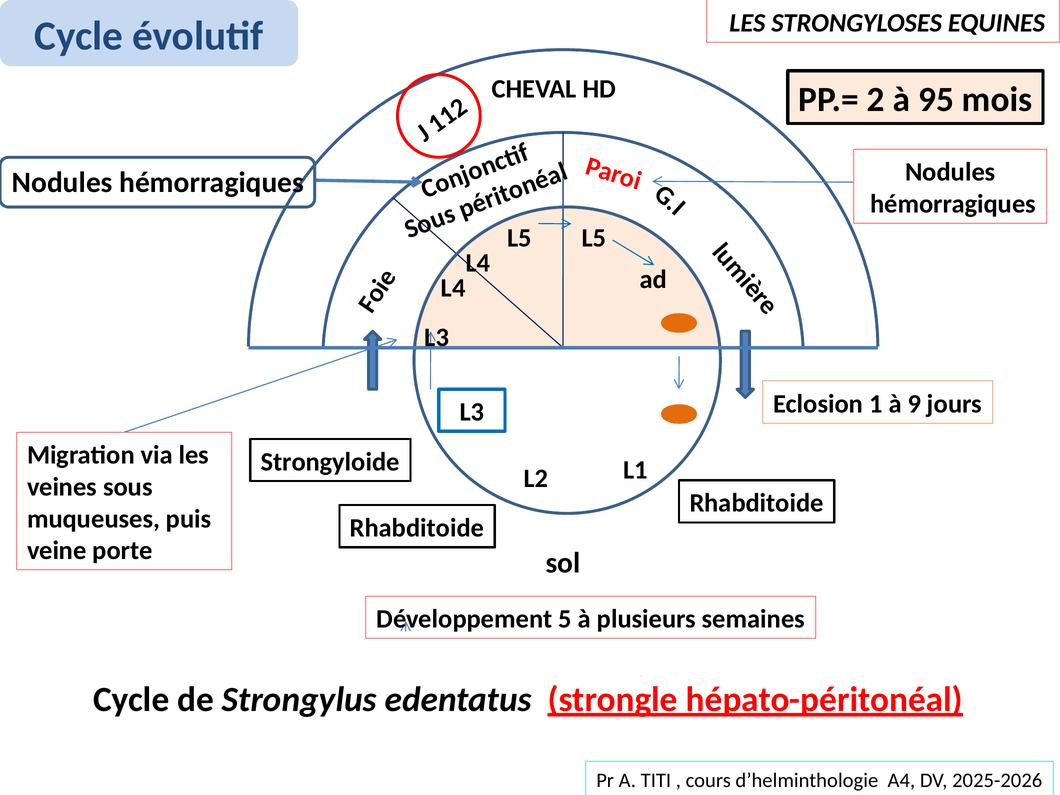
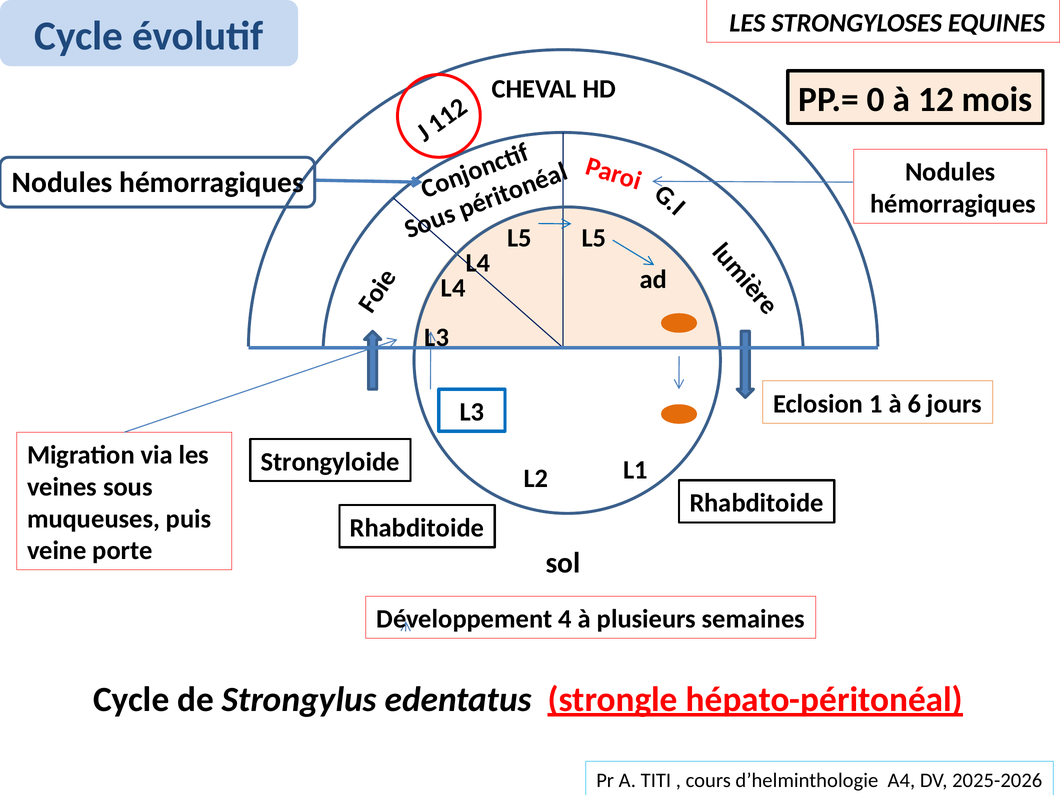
PP.= 2: 2 -> 0
95: 95 -> 12
9: 9 -> 6
5: 5 -> 4
